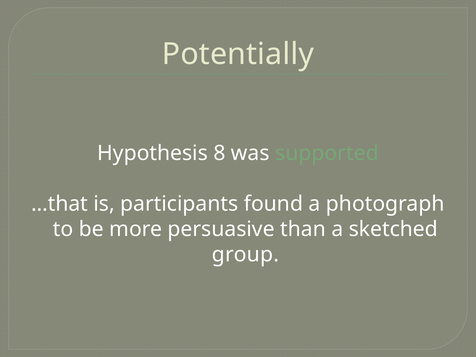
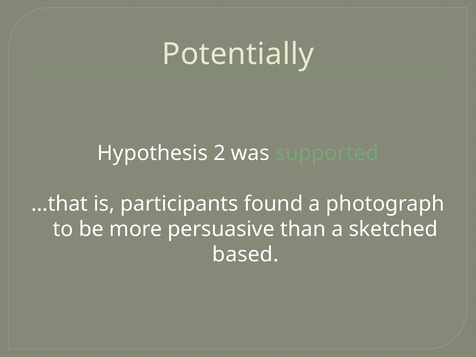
8: 8 -> 2
group: group -> based
